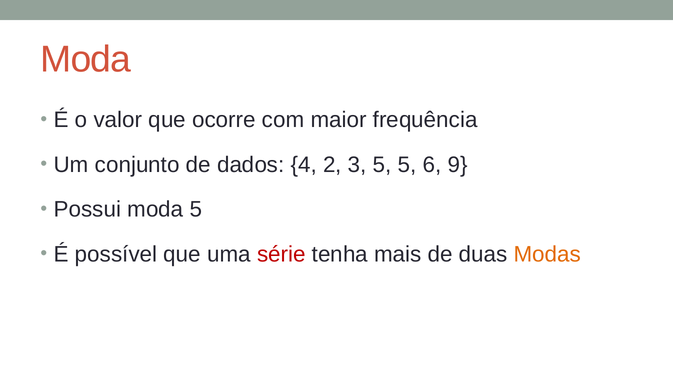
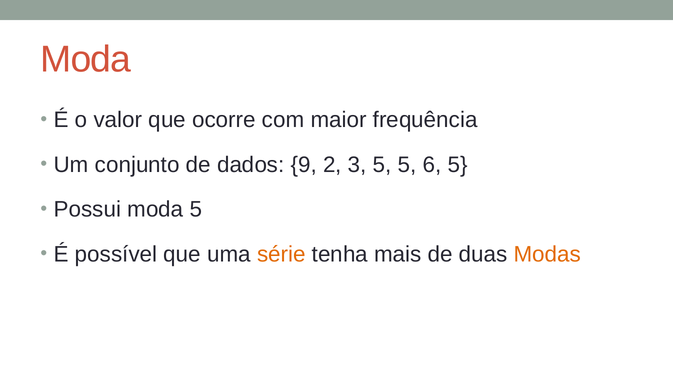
4: 4 -> 9
6 9: 9 -> 5
série colour: red -> orange
